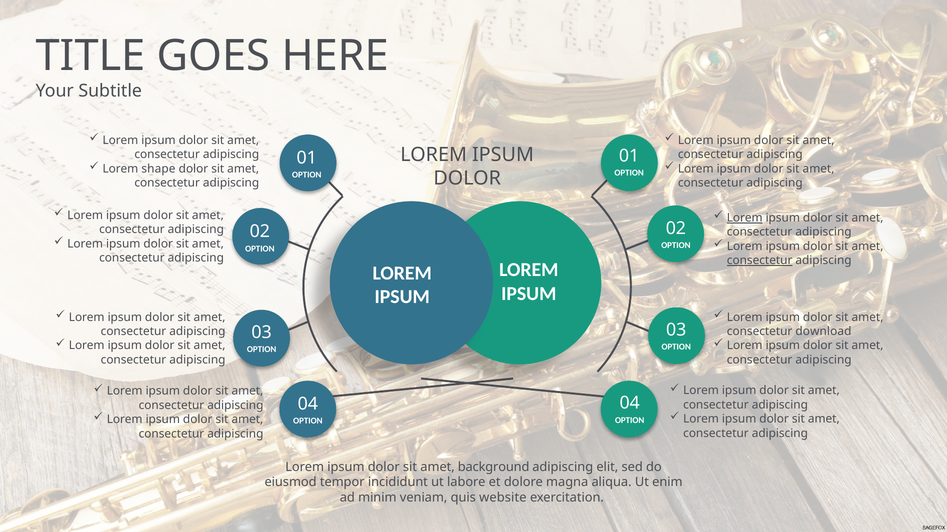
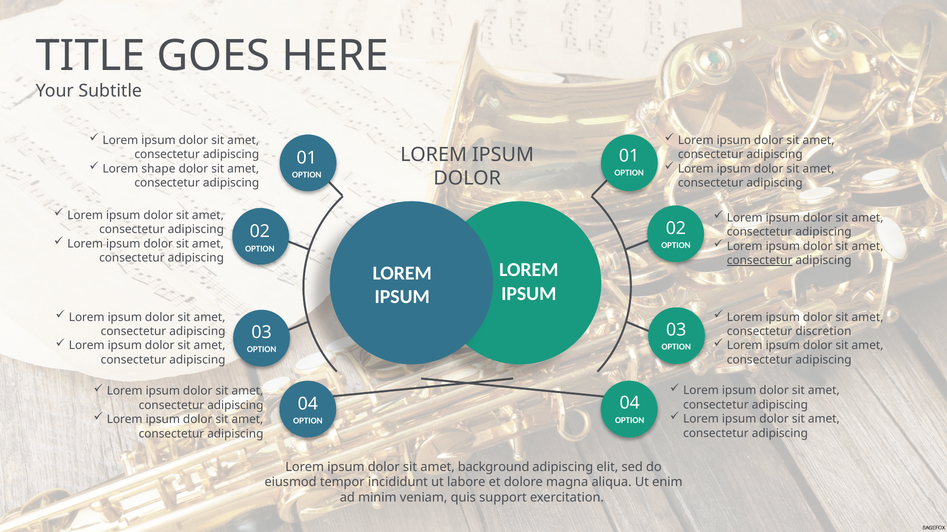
Lorem at (745, 218) underline: present -> none
download: download -> discretion
website: website -> support
